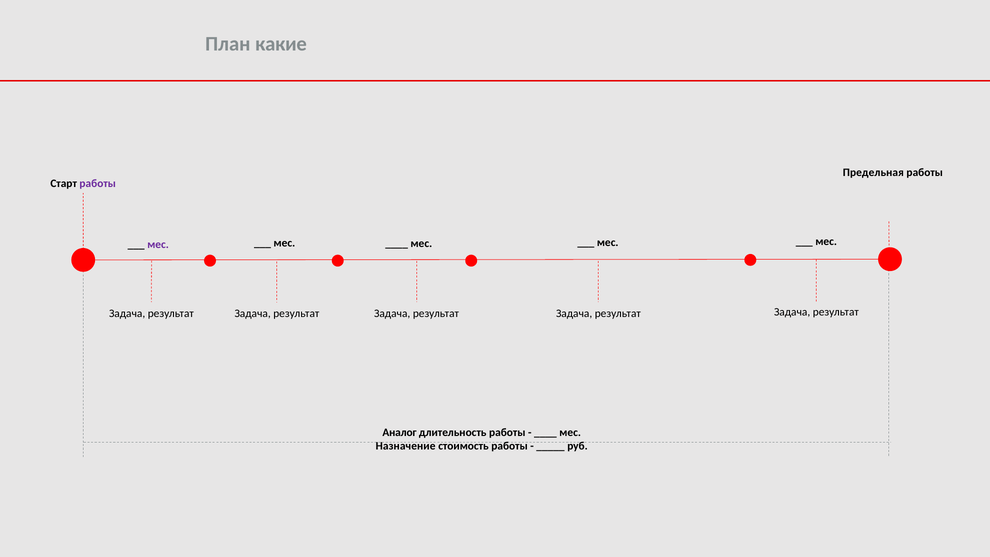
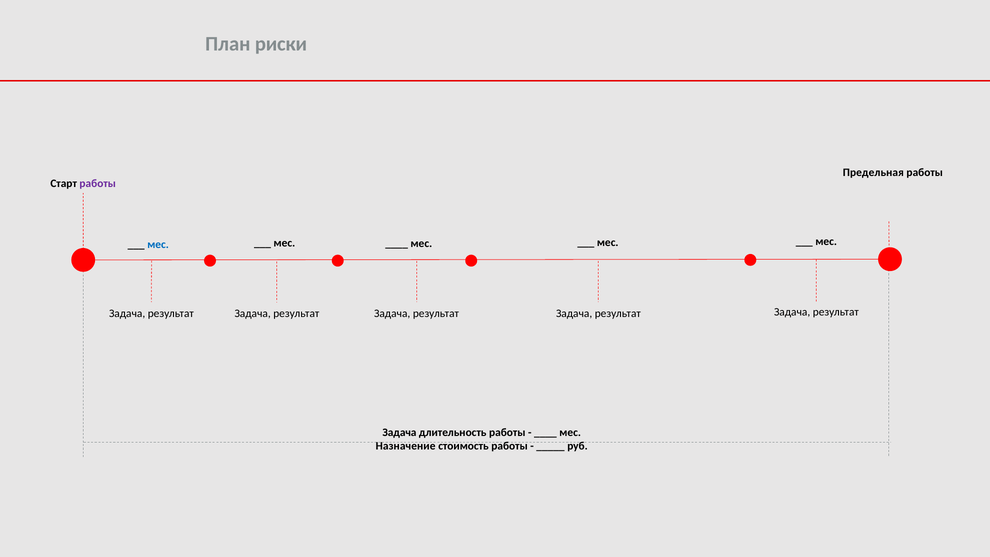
какие: какие -> риски
мес at (158, 245) colour: purple -> blue
Аналог at (399, 432): Аналог -> Задача
